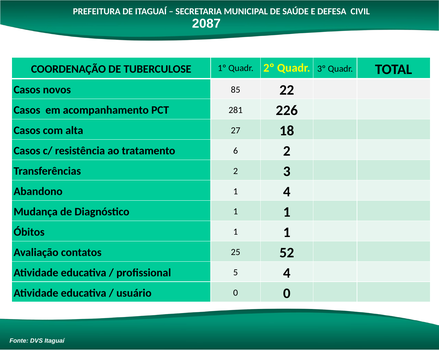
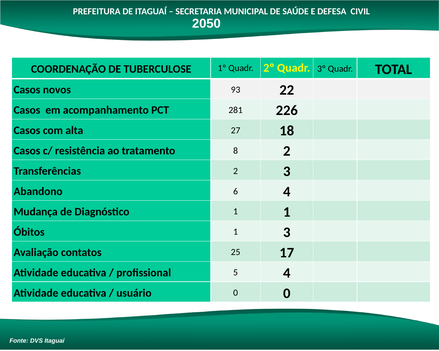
2087: 2087 -> 2050
85: 85 -> 93
6: 6 -> 8
Abandono 1: 1 -> 6
Óbitos 1 1: 1 -> 3
52: 52 -> 17
